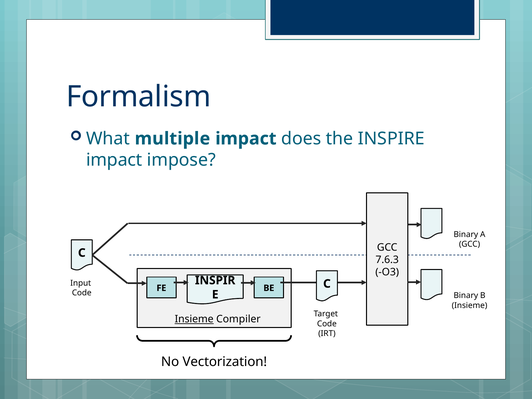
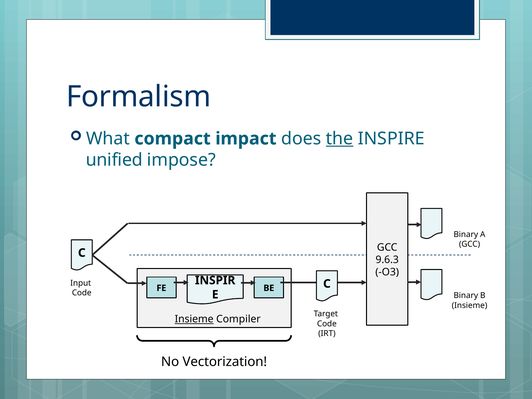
multiple: multiple -> compact
the underline: none -> present
impact at (114, 160): impact -> unified
7.6.3: 7.6.3 -> 9.6.3
